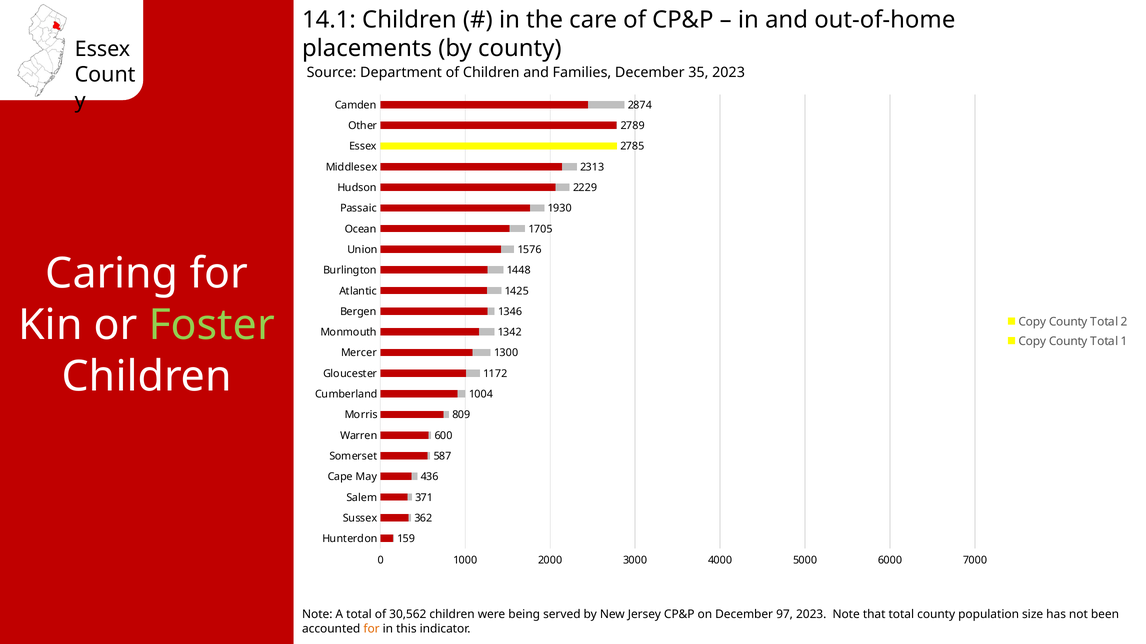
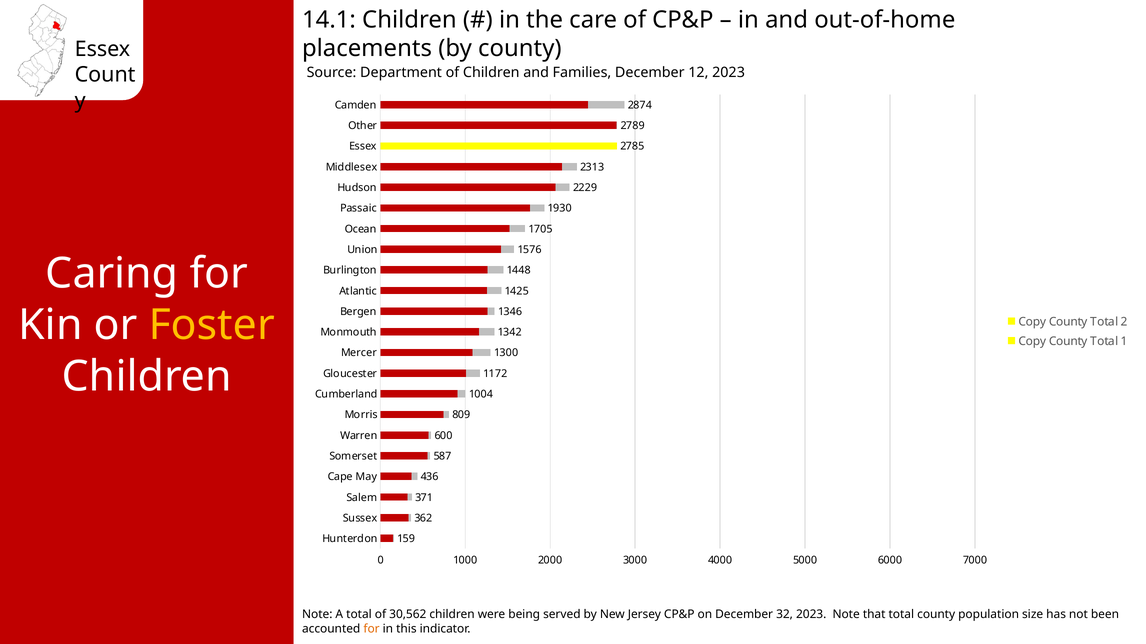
35: 35 -> 12
Foster colour: light green -> yellow
97: 97 -> 32
